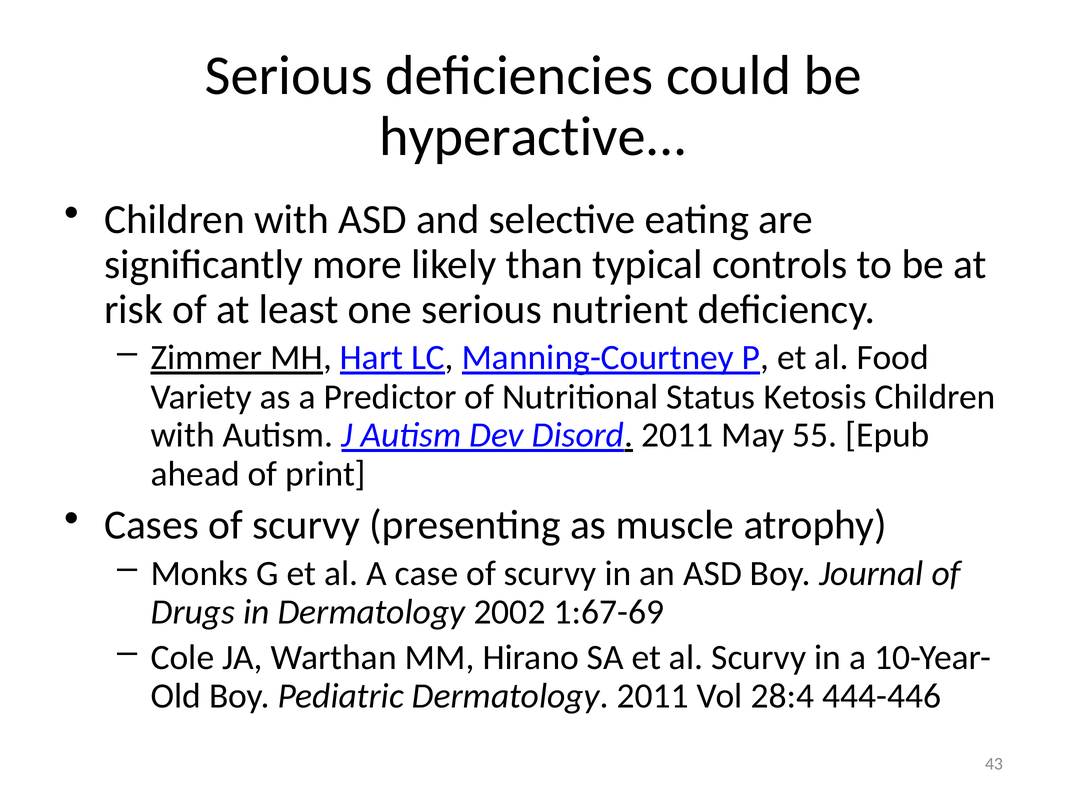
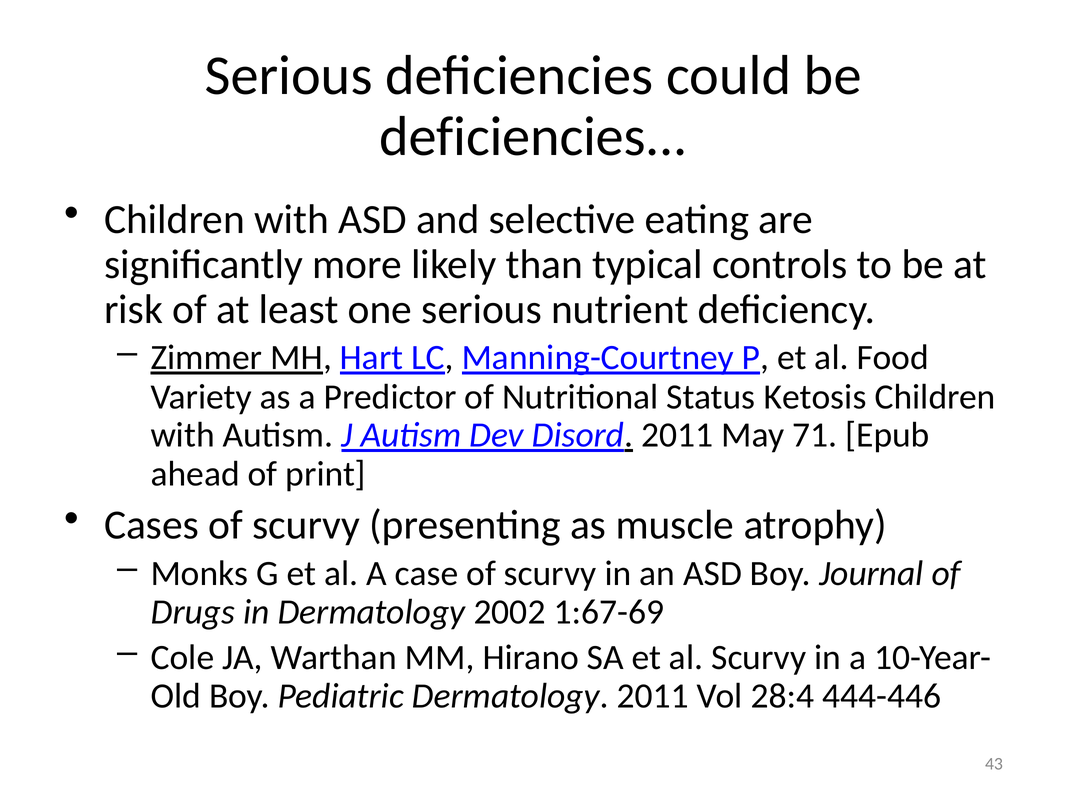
hyperactive at (533, 136): hyperactive -> deficiencies
55: 55 -> 71
